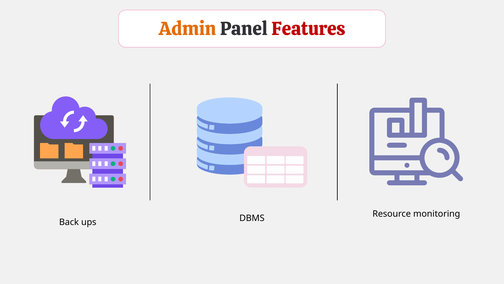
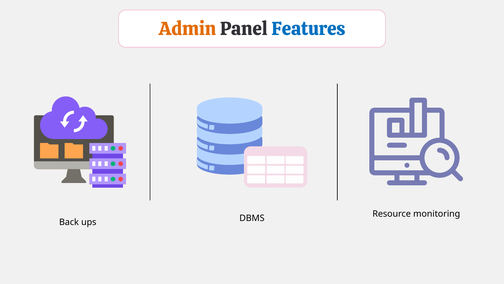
Features colour: red -> blue
